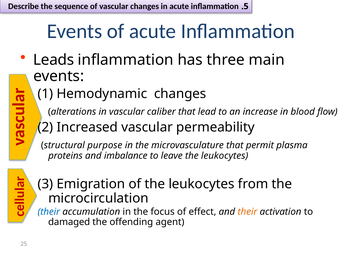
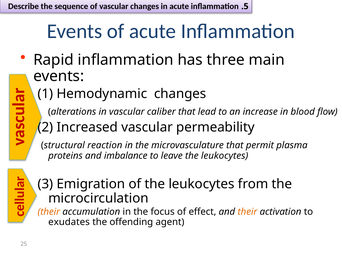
Leads: Leads -> Rapid
purpose: purpose -> reaction
their at (49, 212) colour: blue -> orange
damaged: damaged -> exudates
